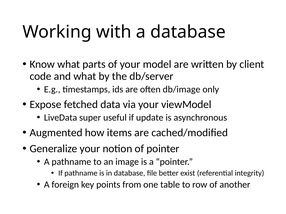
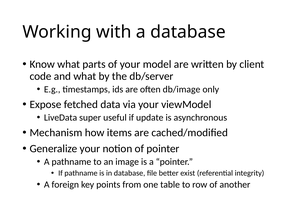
Augmented: Augmented -> Mechanism
